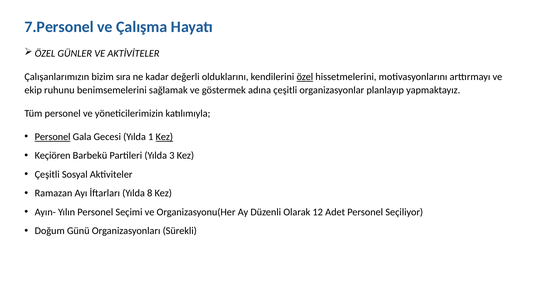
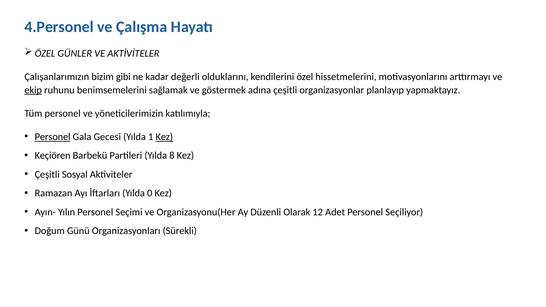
7.Personel: 7.Personel -> 4.Personel
sıra: sıra -> gibi
özel at (305, 77) underline: present -> none
ekip underline: none -> present
3: 3 -> 8
8: 8 -> 0
